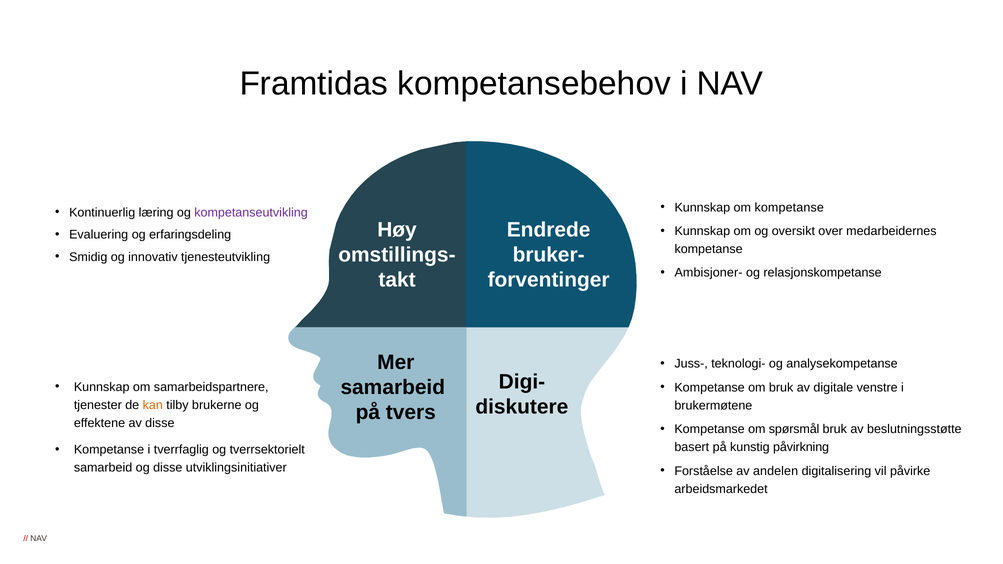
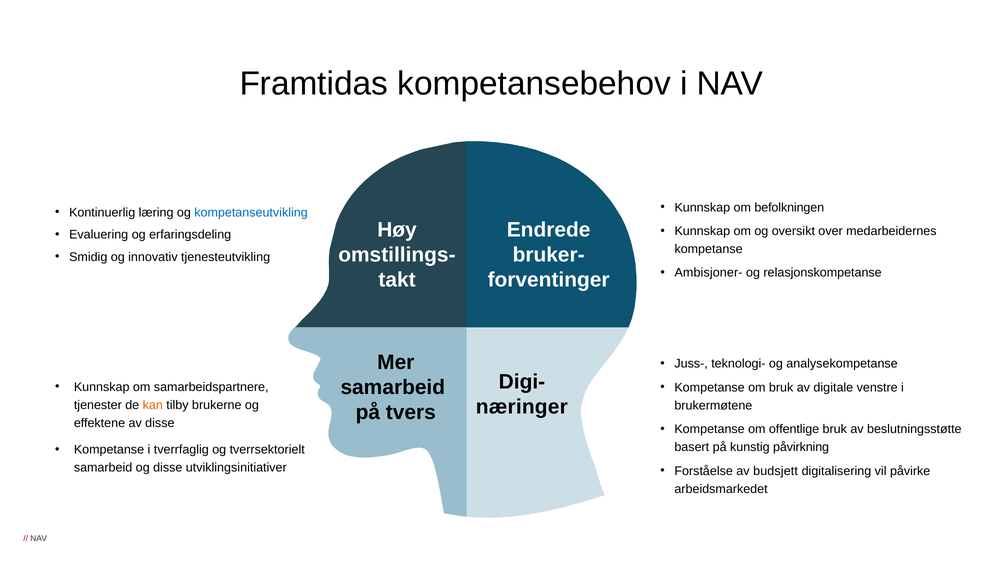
om kompetanse: kompetanse -> befolkningen
kompetanseutvikling colour: purple -> blue
diskutere: diskutere -> næringer
spørsmål: spørsmål -> offentlige
andelen: andelen -> budsjett
